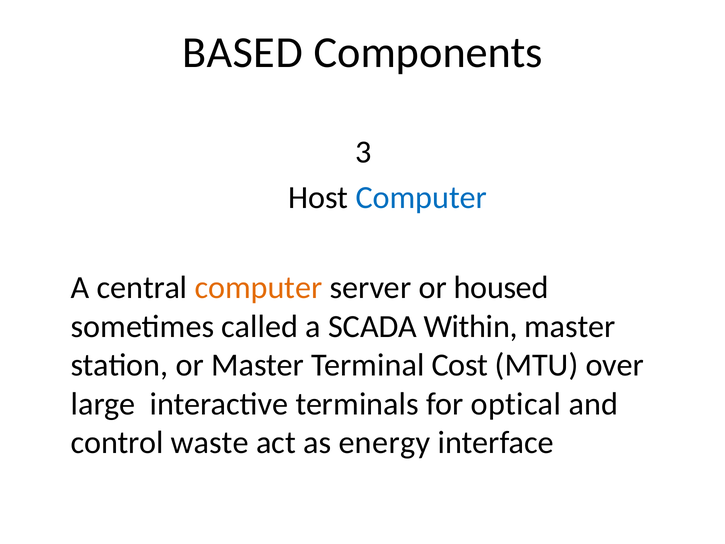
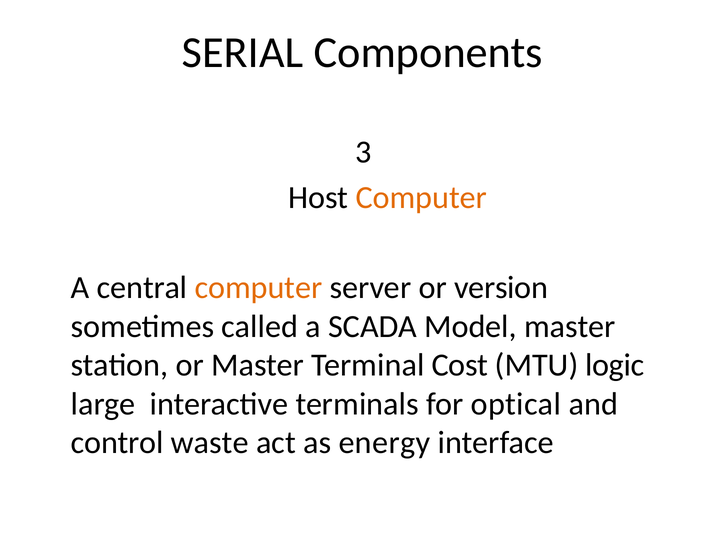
BASED: BASED -> SERIAL
Computer at (421, 197) colour: blue -> orange
housed: housed -> version
Within: Within -> Model
over: over -> logic
